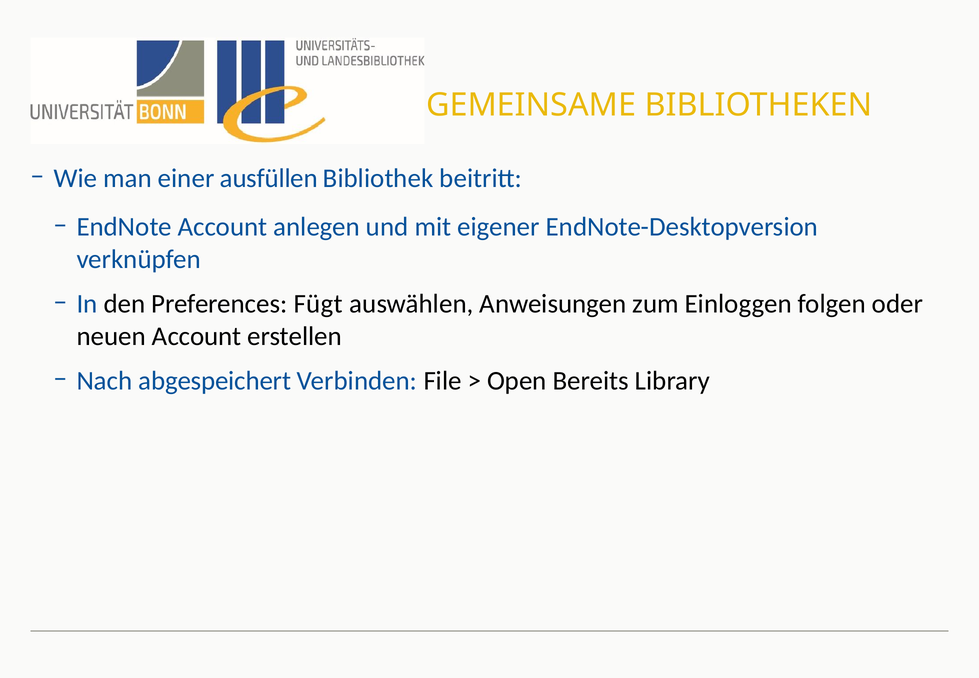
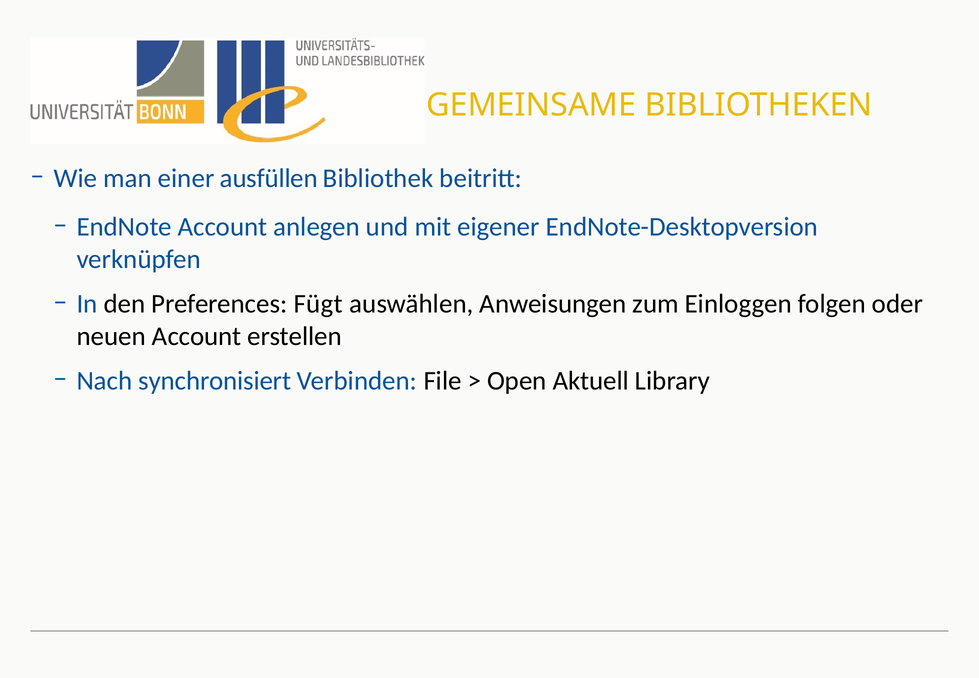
abgespeichert: abgespeichert -> synchronisiert
Bereits: Bereits -> Aktuell
